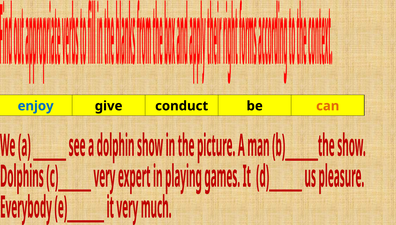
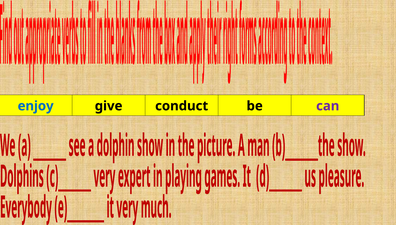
can colour: orange -> purple
